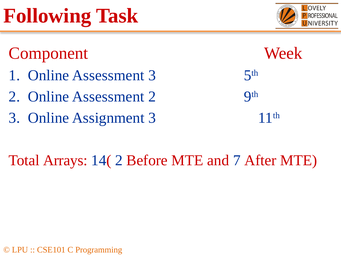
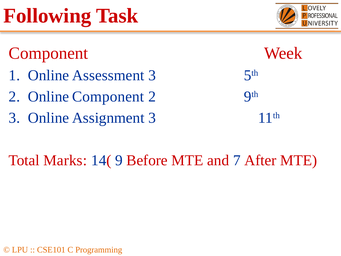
2 Online Assessment: Assessment -> Component
Arrays: Arrays -> Marks
14( 2: 2 -> 9
